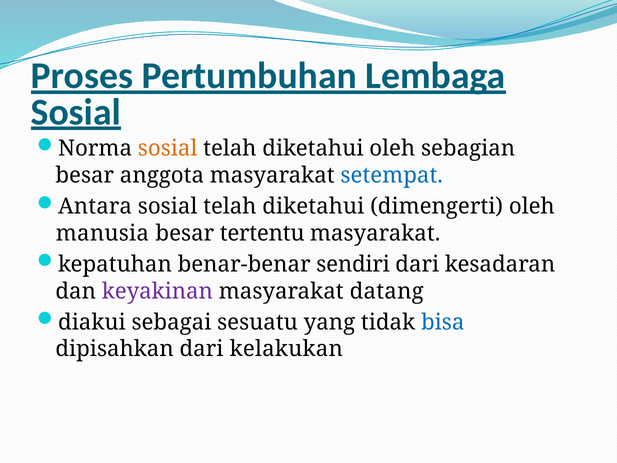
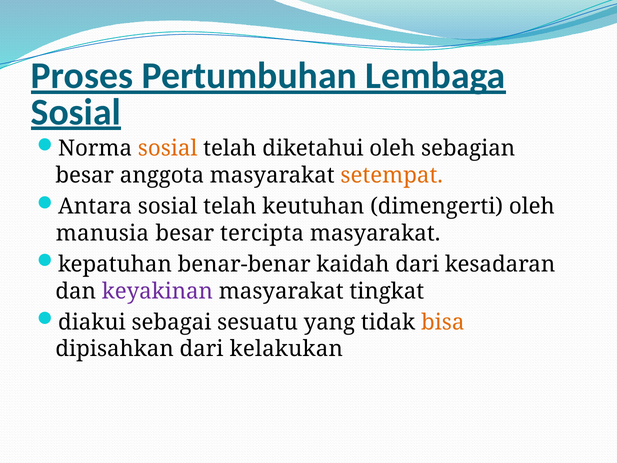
setempat colour: blue -> orange
diketahui at (313, 206): diketahui -> keutuhan
tertentu: tertentu -> tercipta
sendiri: sendiri -> kaidah
datang: datang -> tingkat
bisa colour: blue -> orange
